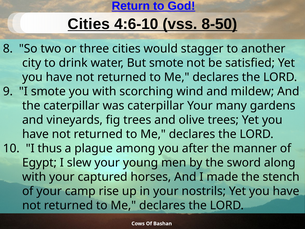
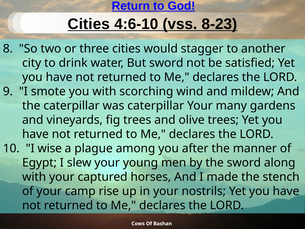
8-50: 8-50 -> 8-23
But smote: smote -> sword
thus: thus -> wise
